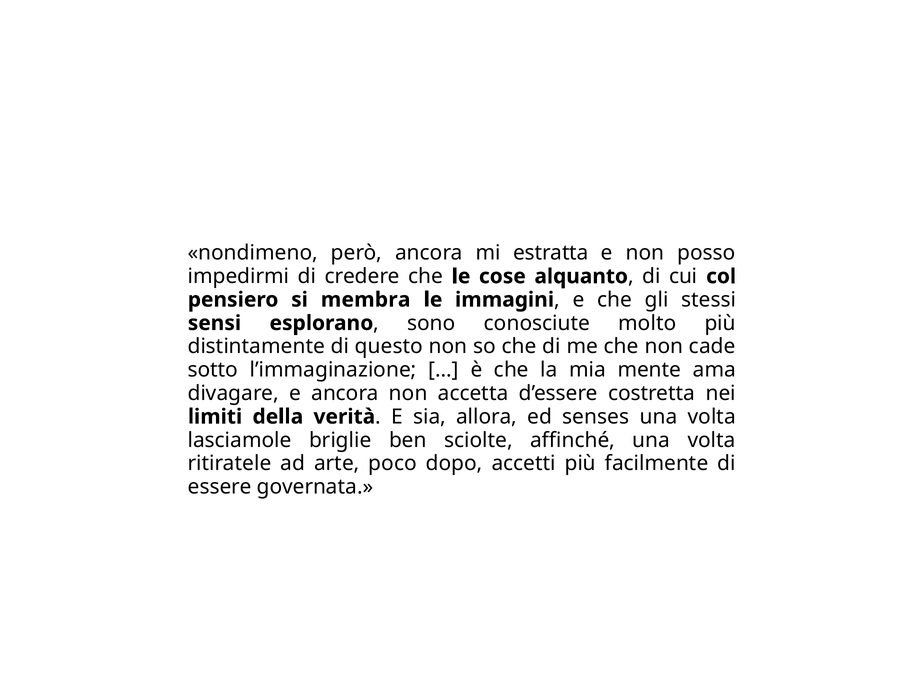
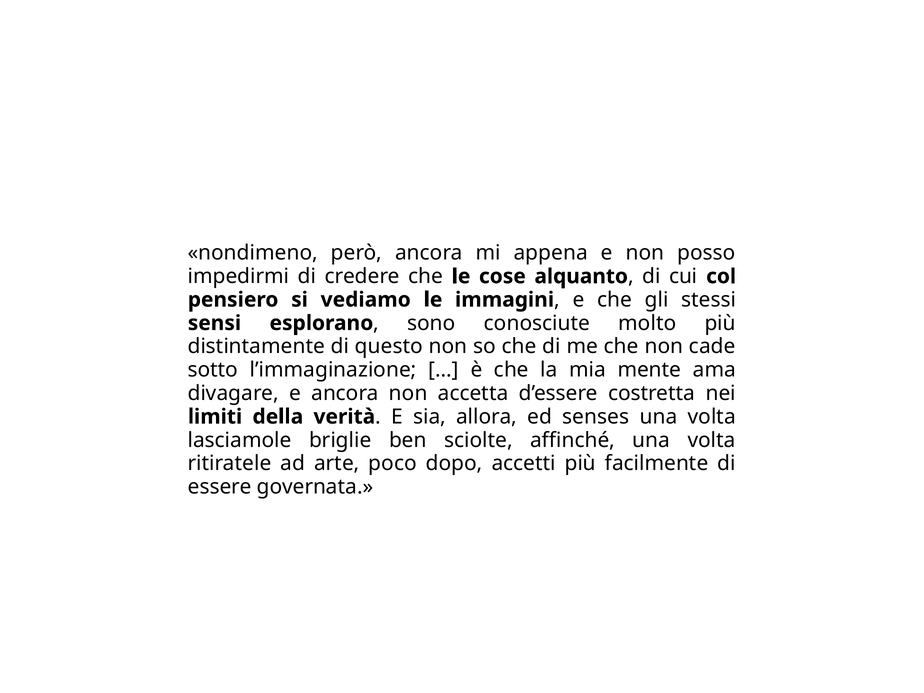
estratta: estratta -> appena
membra: membra -> vediamo
